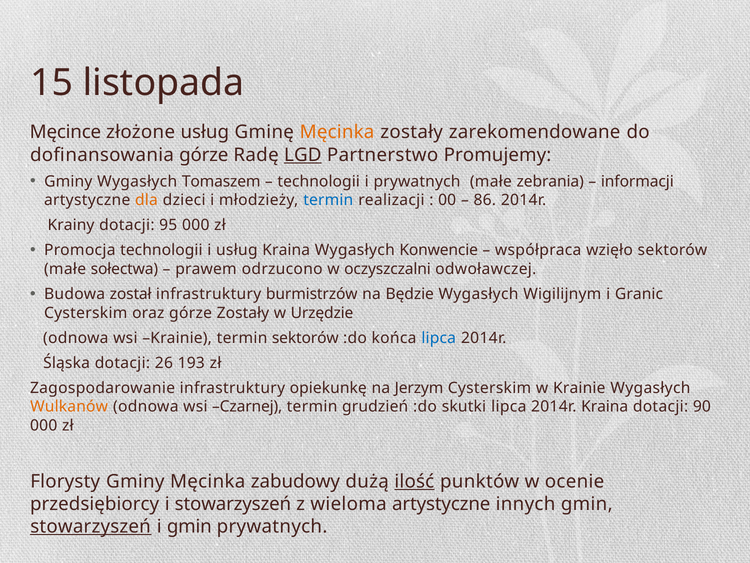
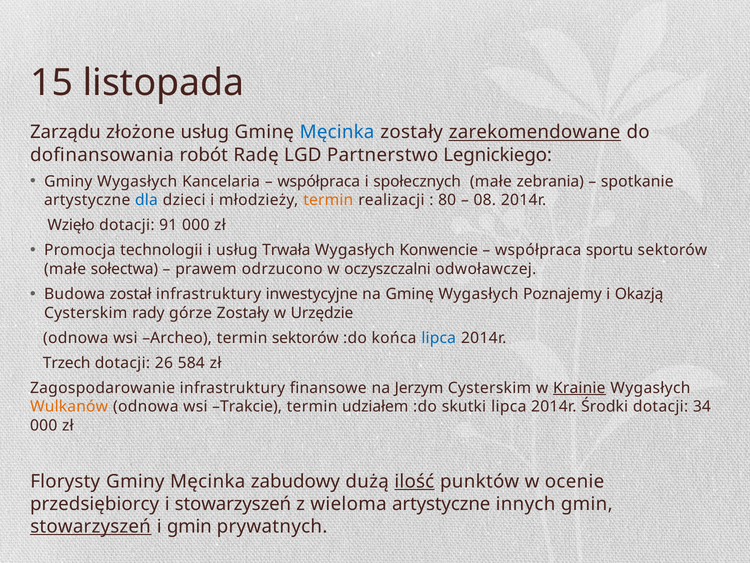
Męcince: Męcince -> Zarządu
Męcinka at (337, 132) colour: orange -> blue
zarekomendowane underline: none -> present
dofinansowania górze: górze -> robót
LGD underline: present -> none
Promujemy: Promujemy -> Legnickiego
Tomaszem: Tomaszem -> Kancelaria
technologii at (319, 181): technologii -> współpraca
i prywatnych: prywatnych -> społecznych
informacji: informacji -> spotkanie
dla colour: orange -> blue
termin at (328, 200) colour: blue -> orange
00: 00 -> 80
86: 86 -> 08
Krainy: Krainy -> Wzięło
95: 95 -> 91
usług Kraina: Kraina -> Trwała
wzięło: wzięło -> sportu
burmistrzów: burmistrzów -> inwestycyjne
na Będzie: Będzie -> Gminę
Wigilijnym: Wigilijnym -> Poznajemy
Granic: Granic -> Okazją
oraz: oraz -> rady
wsi Krainie: Krainie -> Archeo
Śląska: Śląska -> Trzech
193: 193 -> 584
opiekunkę: opiekunkę -> finansowe
Krainie at (579, 388) underline: none -> present
Czarnej: Czarnej -> Trakcie
grudzień: grudzień -> udziałem
2014r Kraina: Kraina -> Środki
90: 90 -> 34
